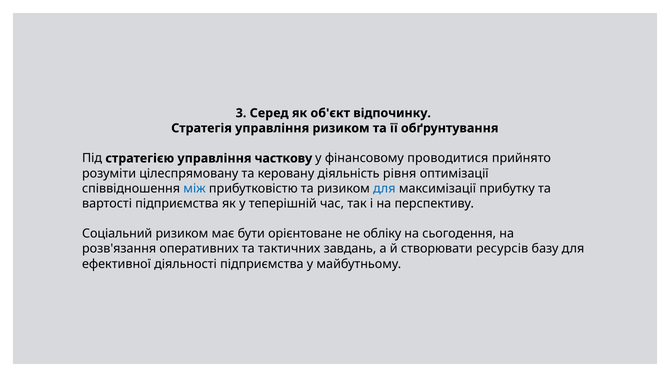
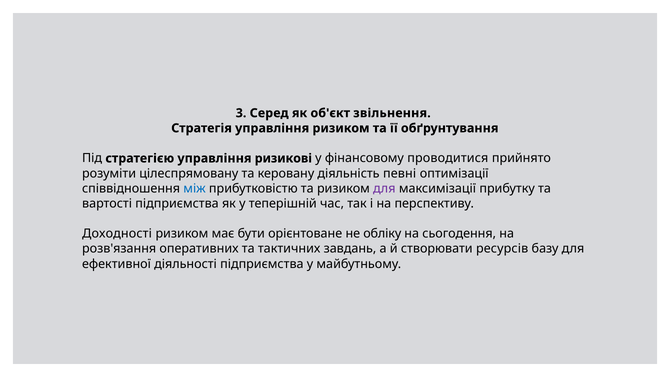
відпочинку: відпочинку -> звільнення
часткову: часткову -> ризикові
рівня: рівня -> певні
для at (384, 188) colour: blue -> purple
Соціальний: Соціальний -> Доходності
